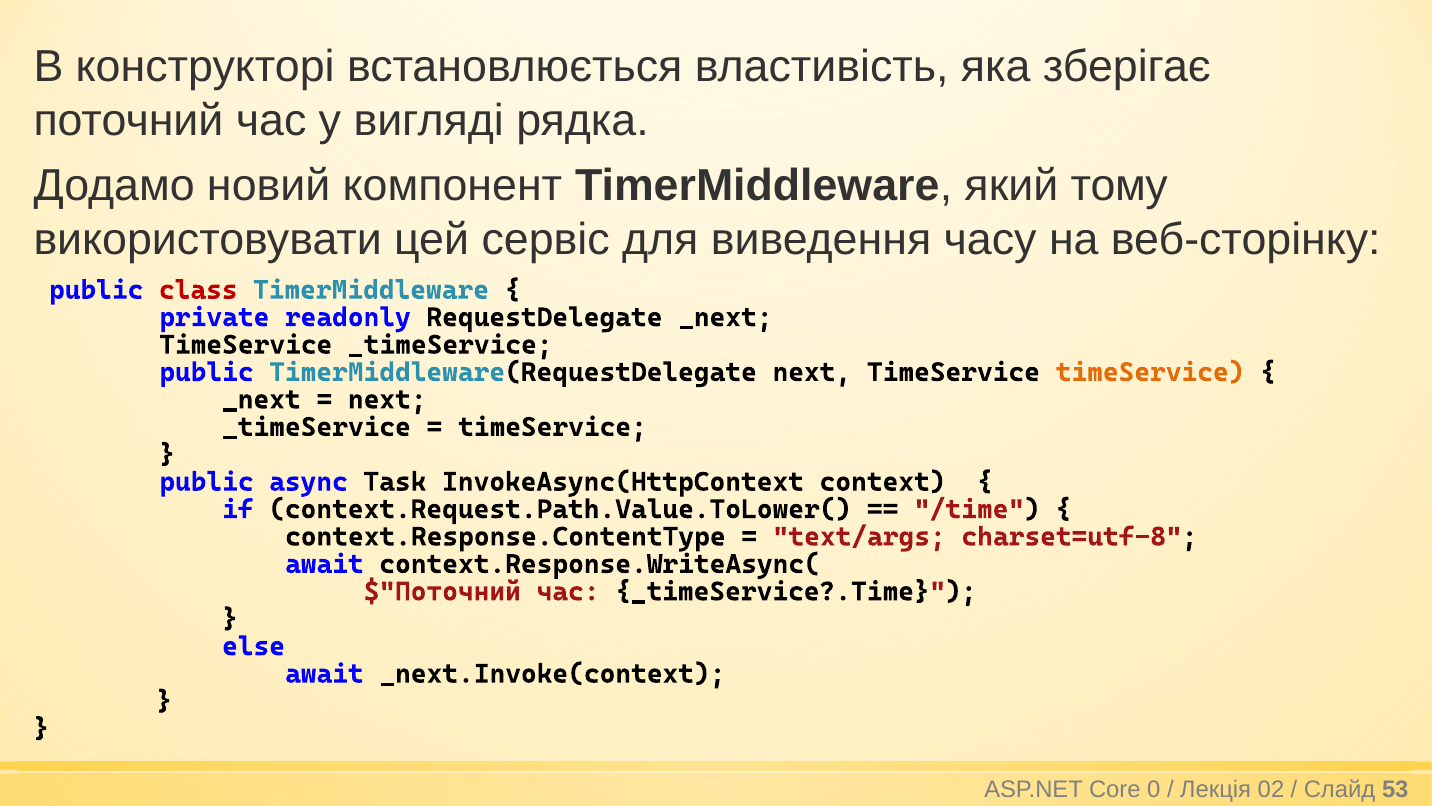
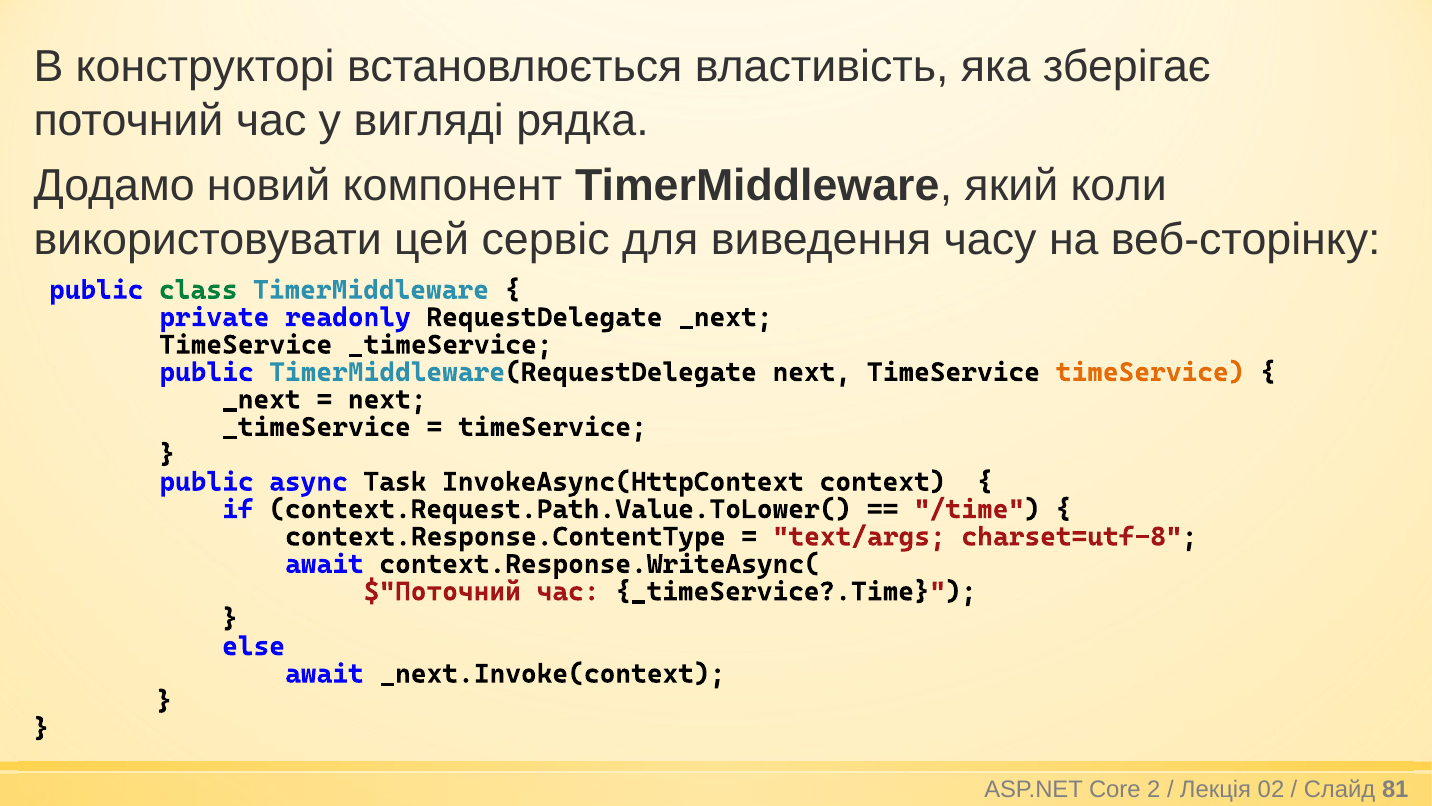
тому: тому -> коли
class colour: red -> green
0: 0 -> 2
53: 53 -> 81
